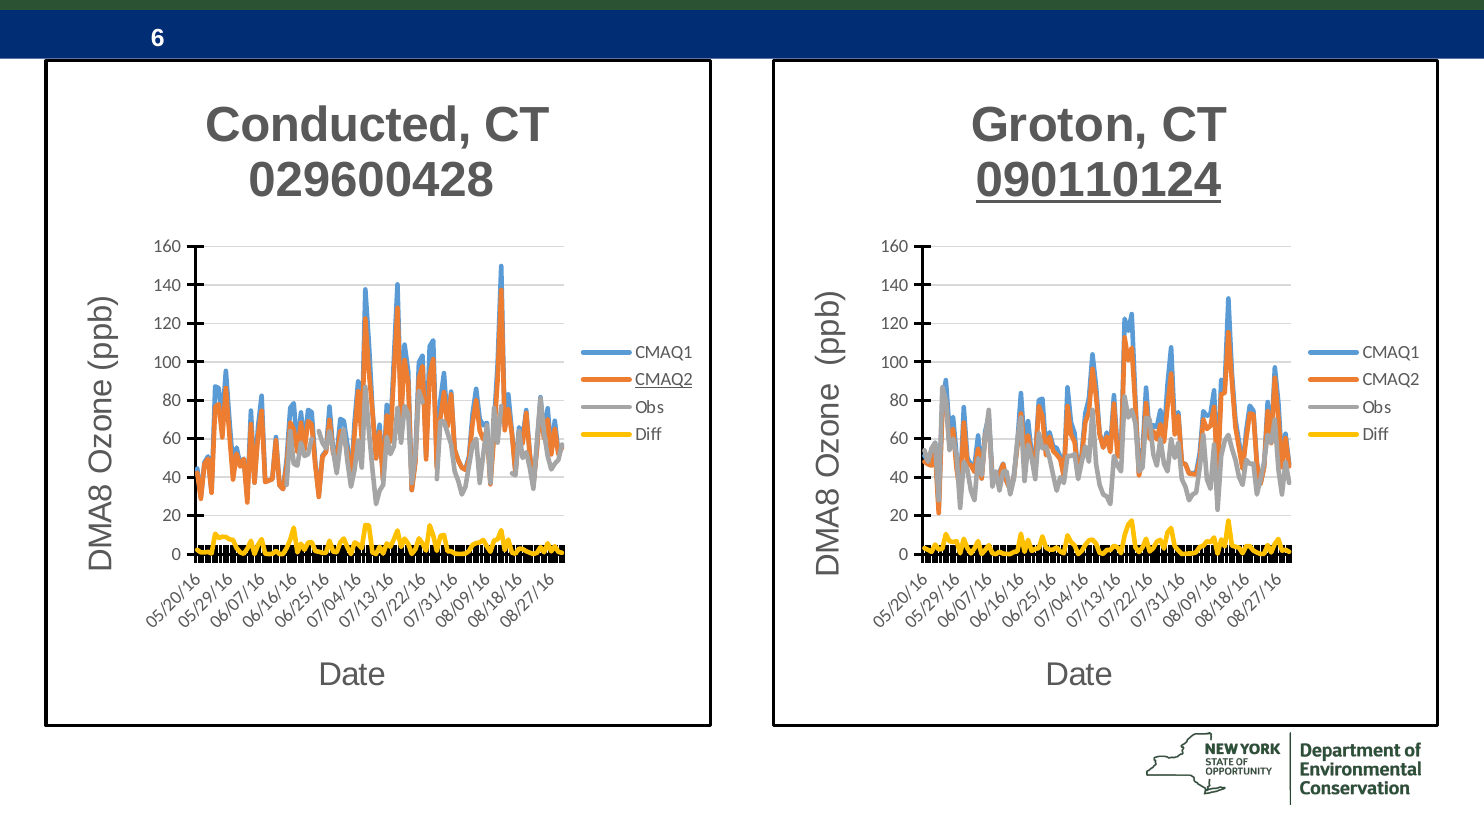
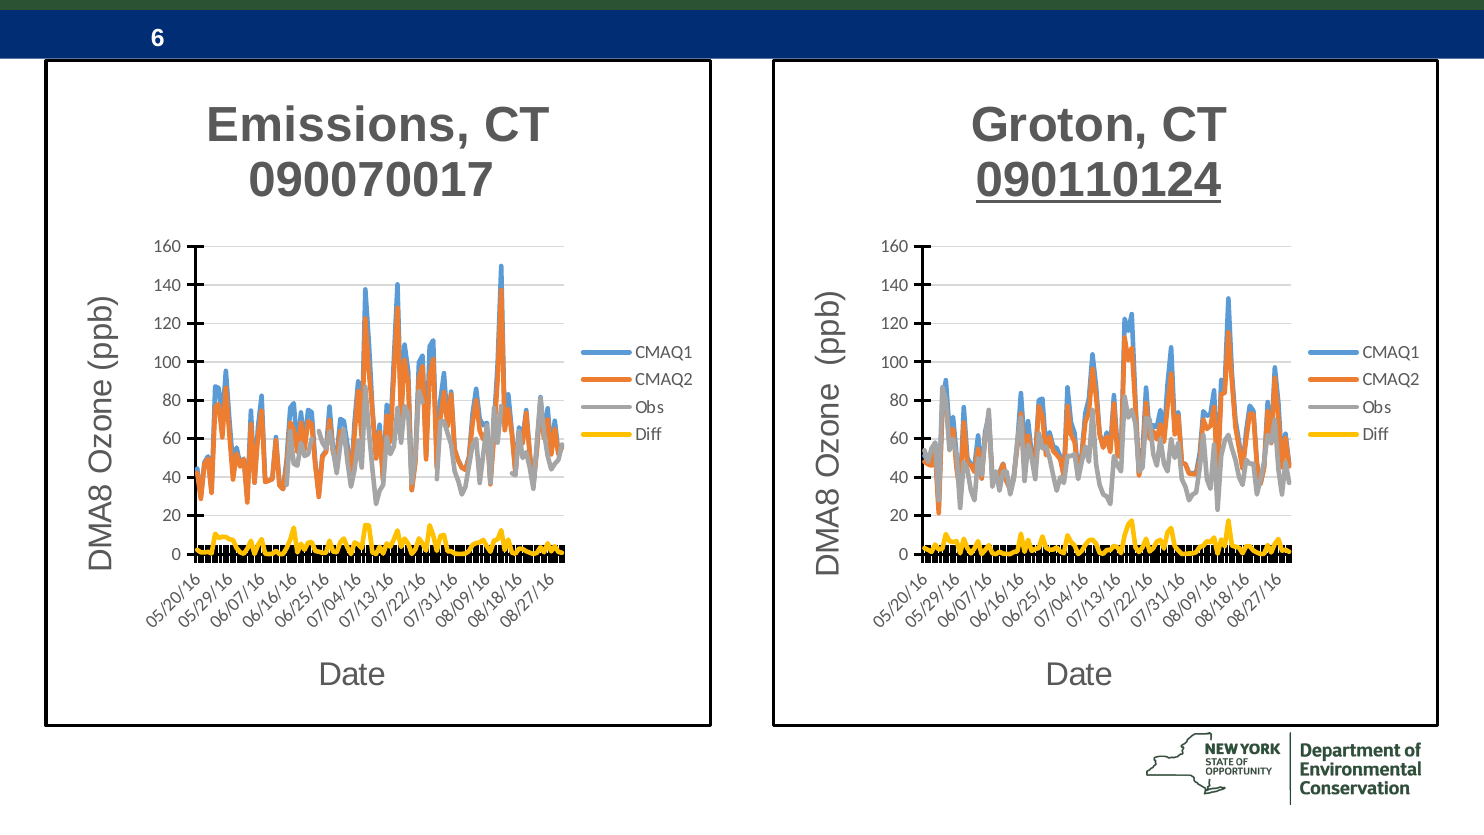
Conducted: Conducted -> Emissions
029600428: 029600428 -> 090070017
CMAQ2 at (664, 380) underline: present -> none
